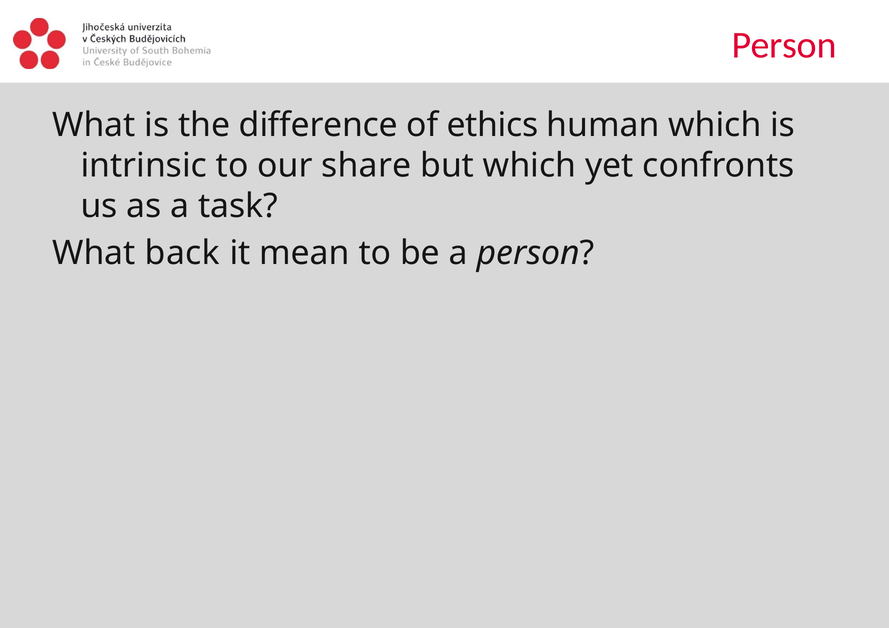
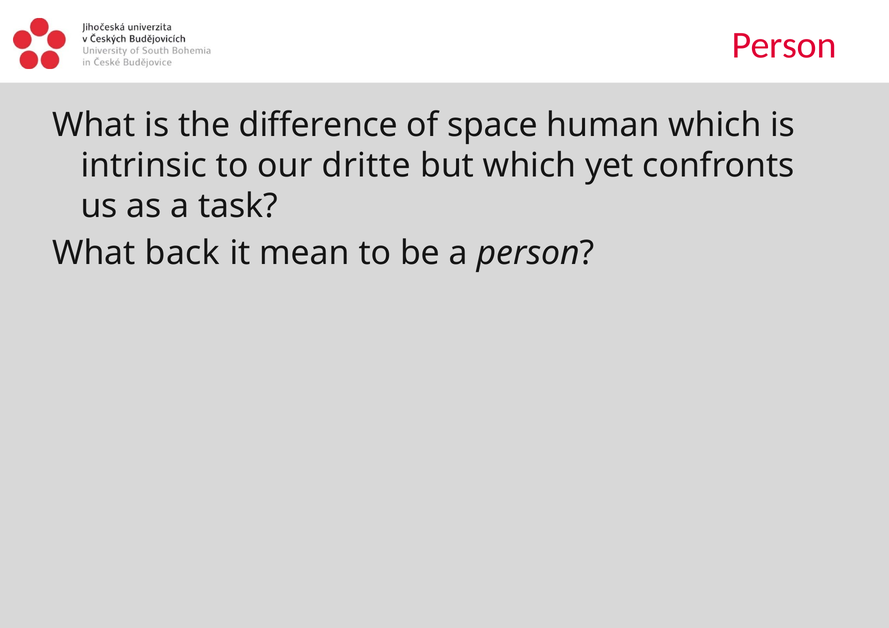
ethics: ethics -> space
share: share -> dritte
